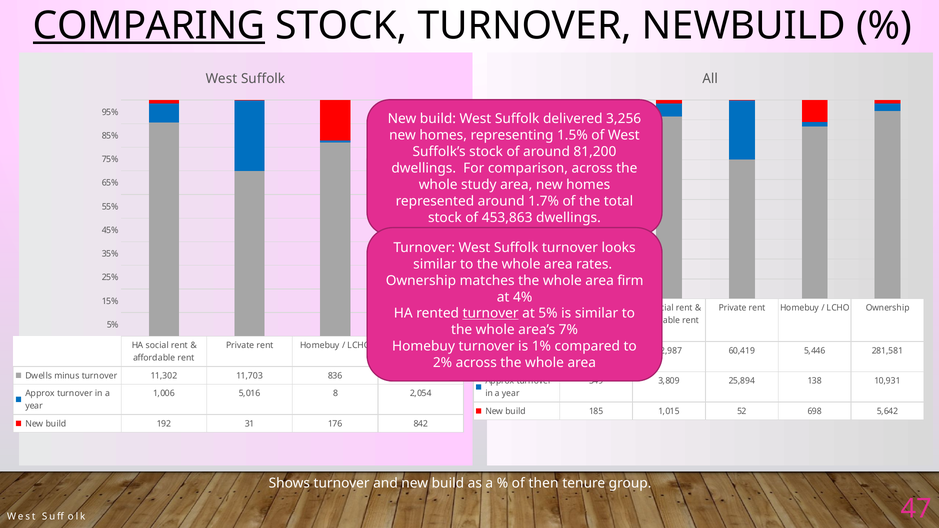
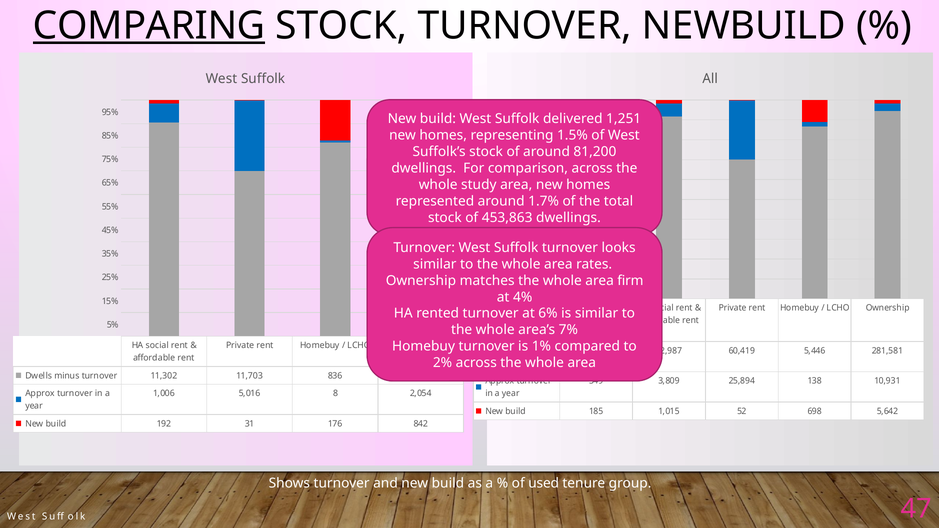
3,256: 3,256 -> 1,251
turnover at (491, 314) underline: present -> none
at 5%: 5% -> 6%
then: then -> used
